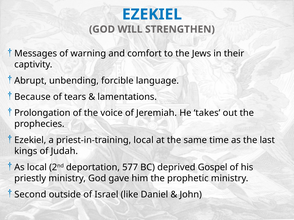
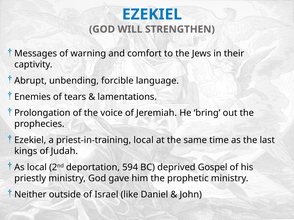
Because: Because -> Enemies
takes: takes -> bring
577: 577 -> 594
Second: Second -> Neither
